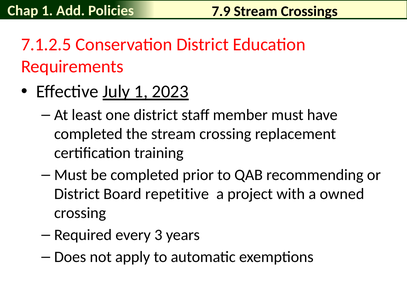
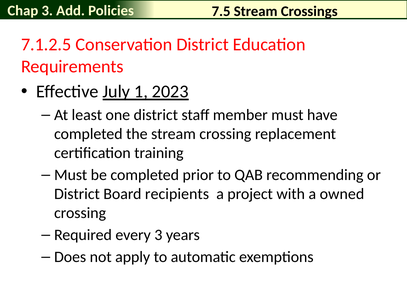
Chap 1: 1 -> 3
7.9: 7.9 -> 7.5
repetitive: repetitive -> recipients
